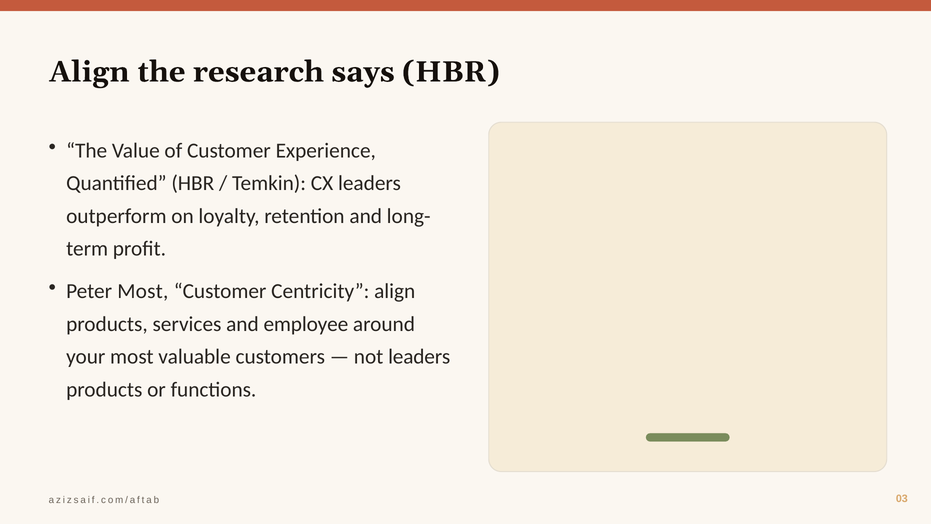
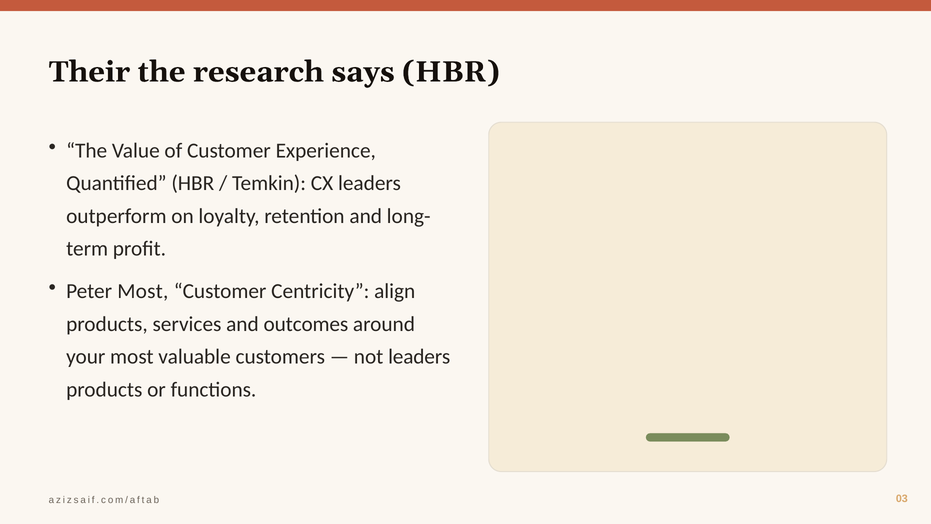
Align at (89, 72): Align -> Their
employee: employee -> outcomes
